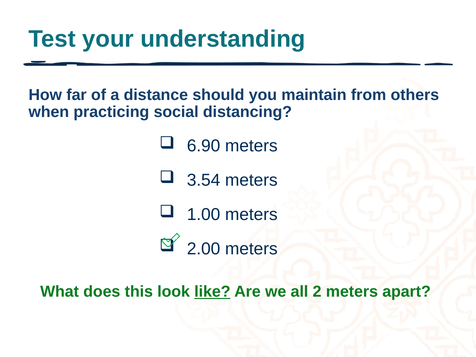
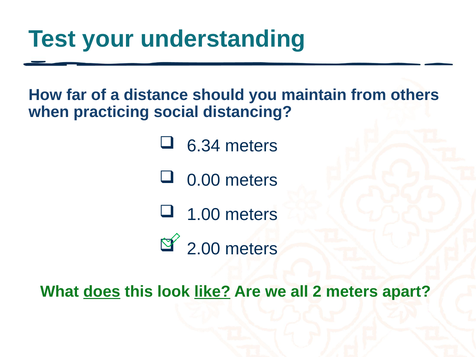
6.90: 6.90 -> 6.34
3.54: 3.54 -> 0.00
does underline: none -> present
